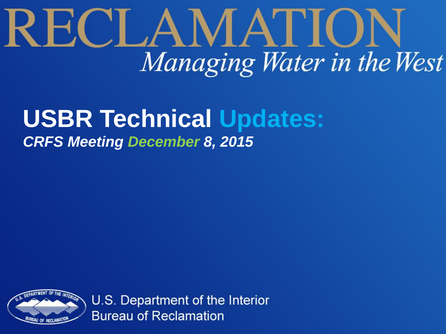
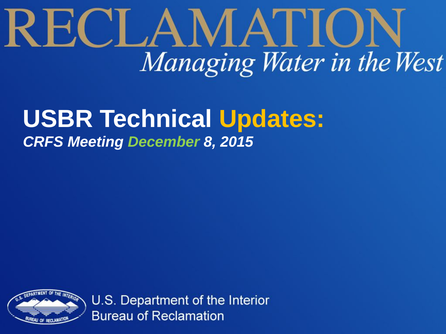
Updates colour: light blue -> yellow
